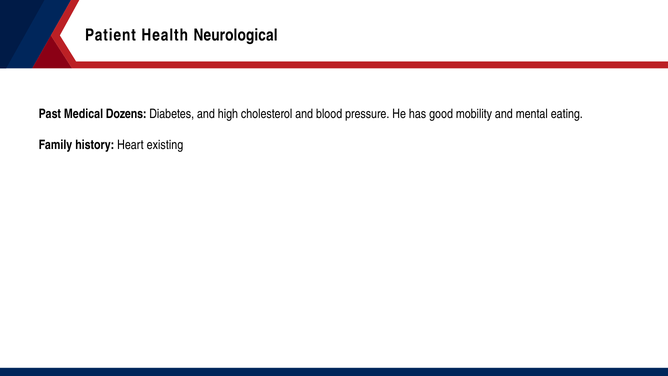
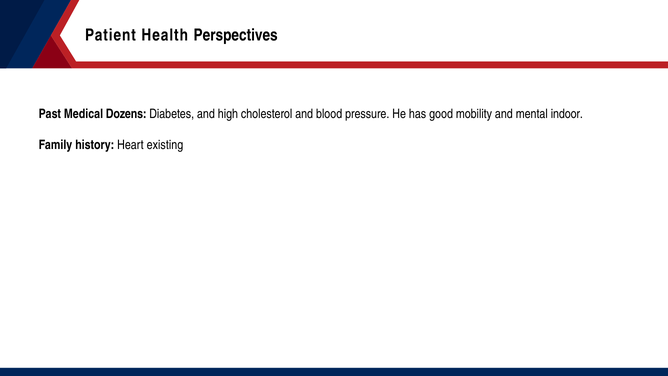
Neurological: Neurological -> Perspectives
eating: eating -> indoor
